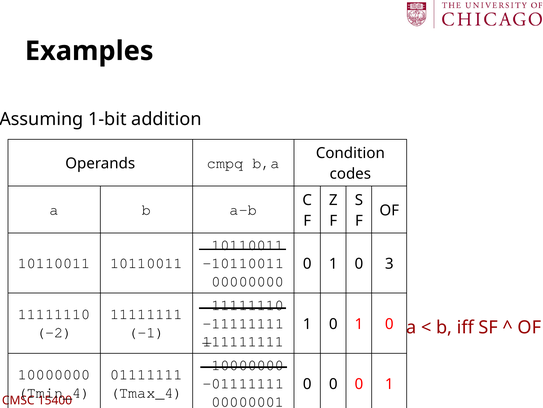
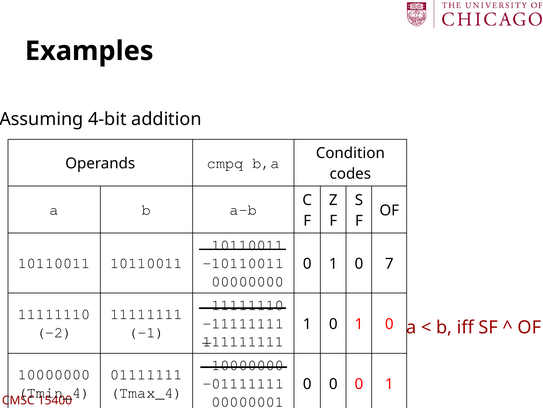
1-bit: 1-bit -> 4-bit
3: 3 -> 7
